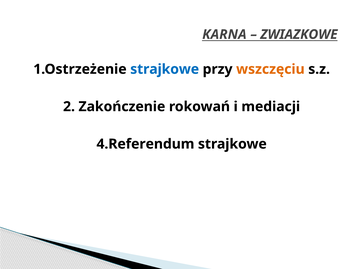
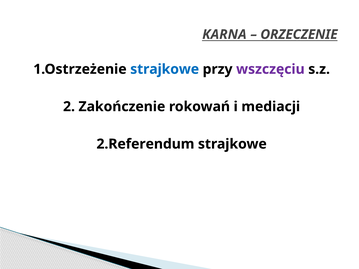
ZWIAZKOWE: ZWIAZKOWE -> ORZECZENIE
wszczęciu colour: orange -> purple
4.Referendum: 4.Referendum -> 2.Referendum
